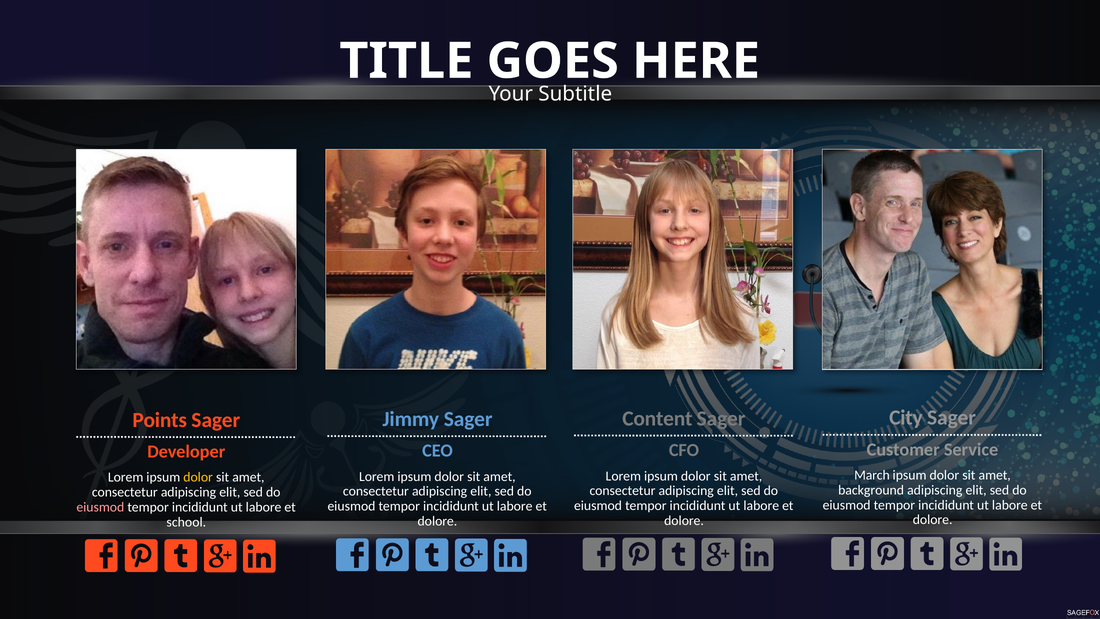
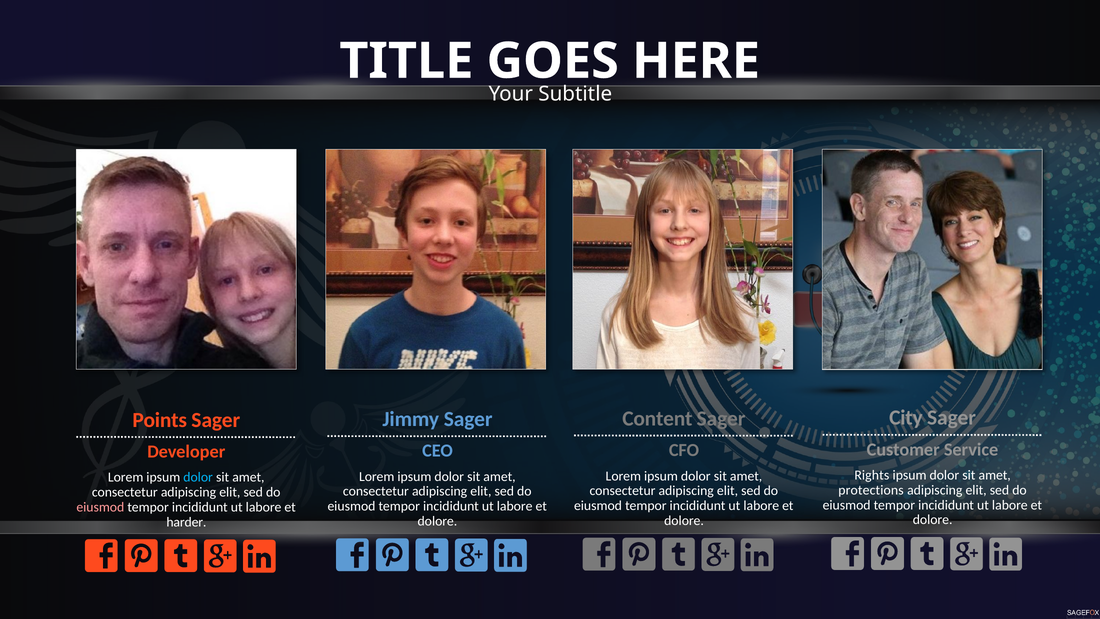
March: March -> Rights
dolor at (198, 477) colour: yellow -> light blue
background: background -> protections
school: school -> harder
